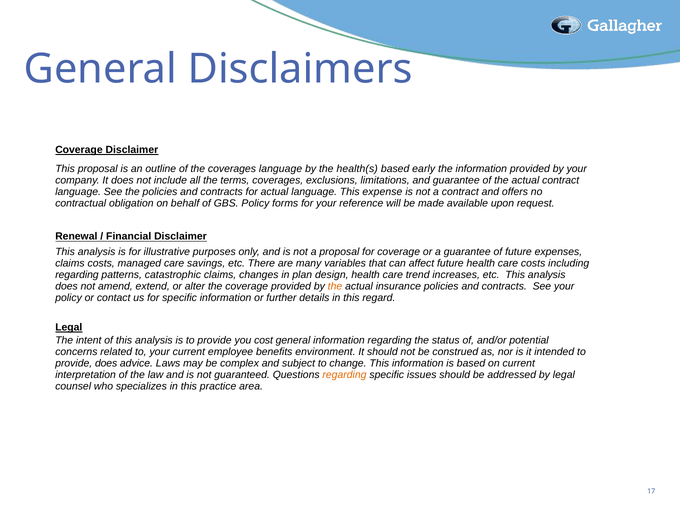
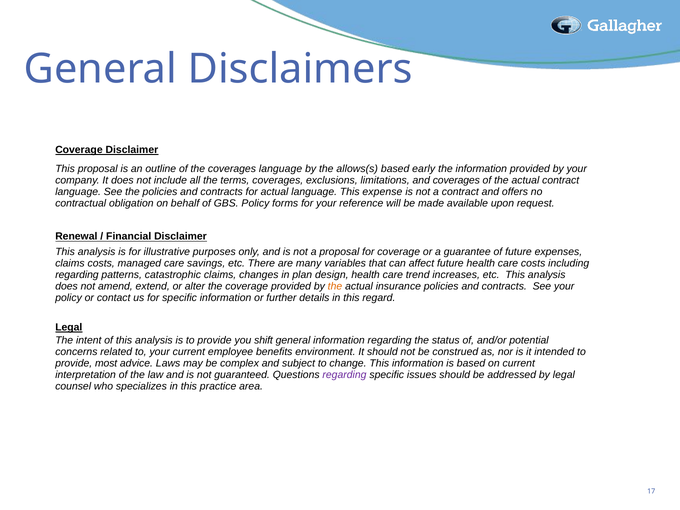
health(s: health(s -> allows(s
and guarantee: guarantee -> coverages
cost: cost -> shift
provide does: does -> most
regarding at (344, 375) colour: orange -> purple
